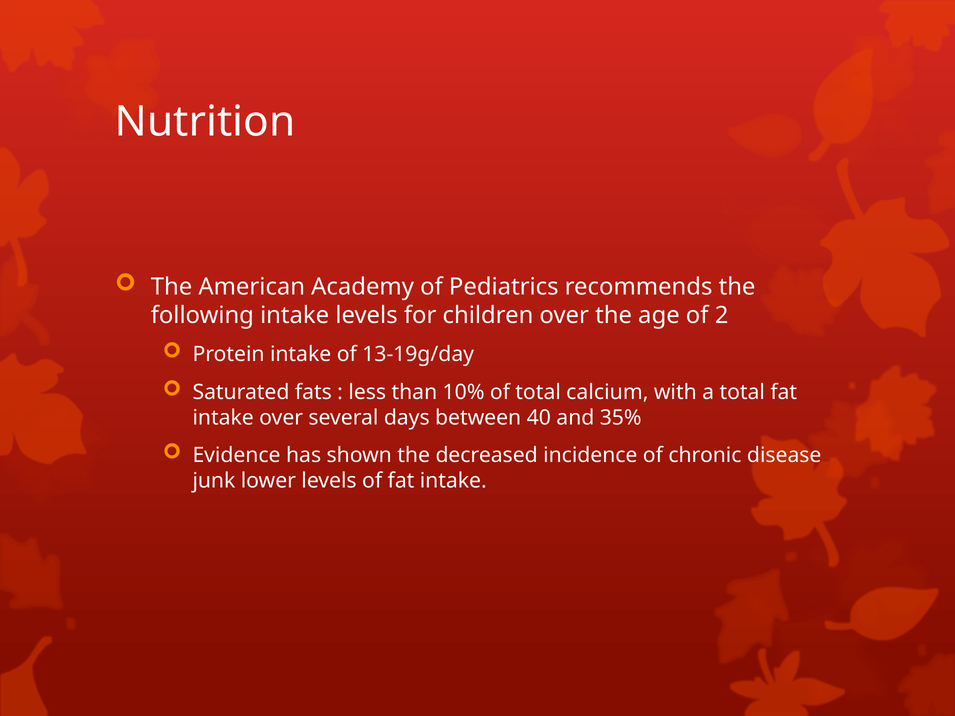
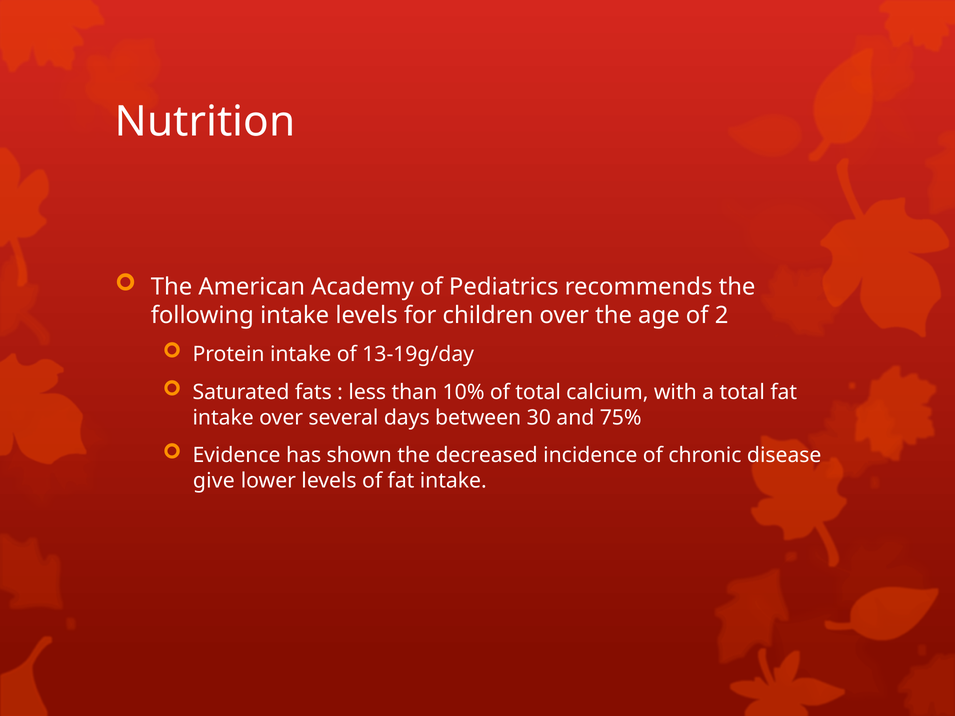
40: 40 -> 30
35%: 35% -> 75%
junk: junk -> give
